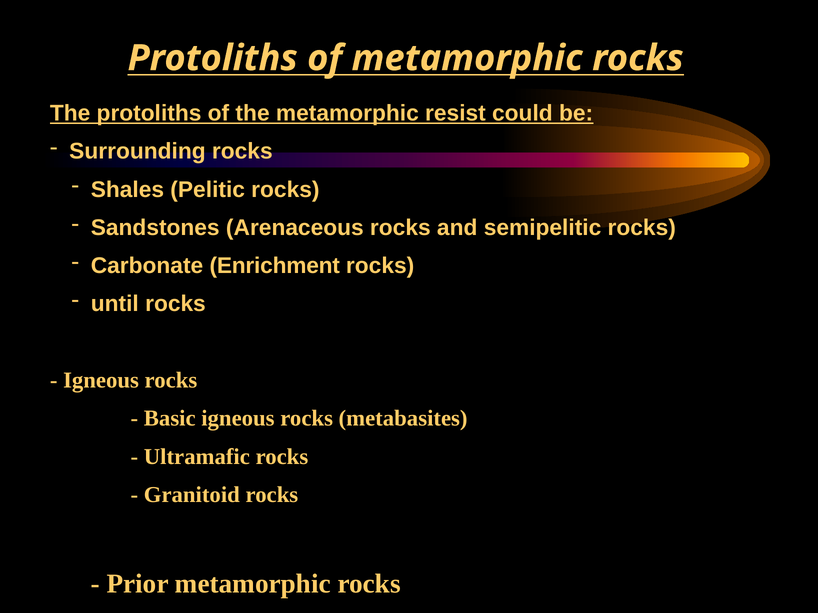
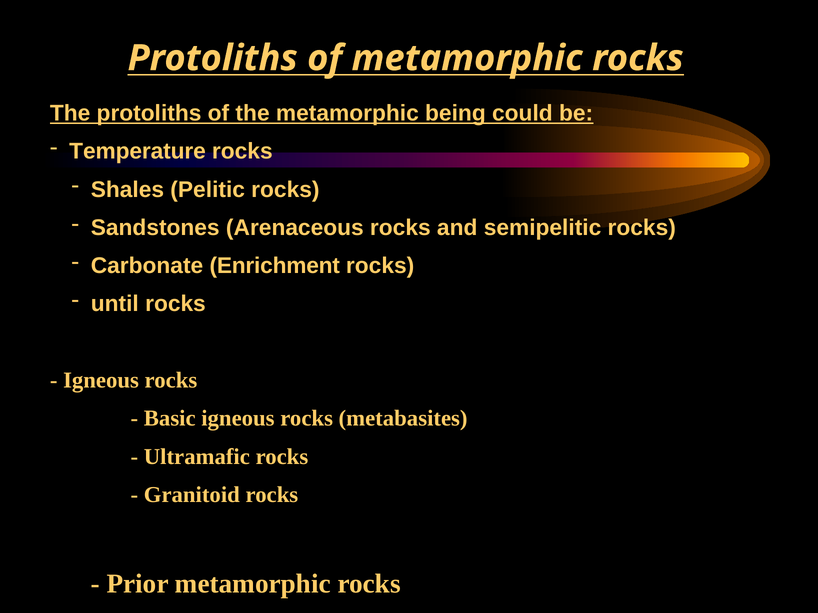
resist: resist -> being
Surrounding: Surrounding -> Temperature
